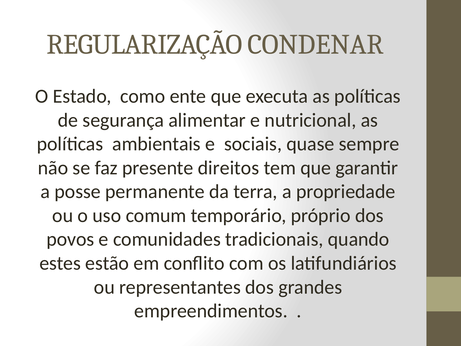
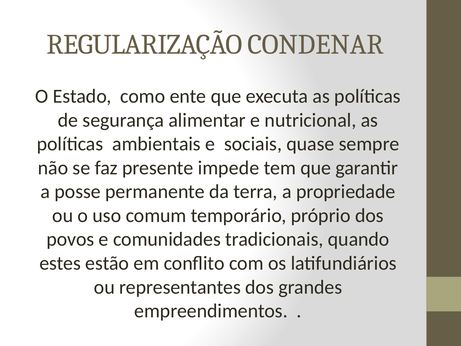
direitos: direitos -> impede
